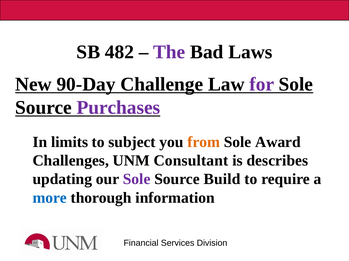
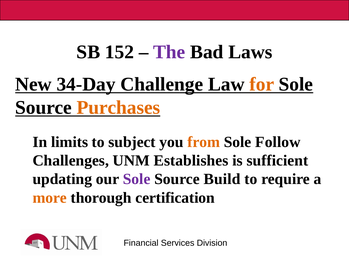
482: 482 -> 152
90-Day: 90-Day -> 34-Day
for colour: purple -> orange
Purchases colour: purple -> orange
Award: Award -> Follow
Consultant: Consultant -> Establishes
describes: describes -> sufficient
more colour: blue -> orange
information: information -> certification
